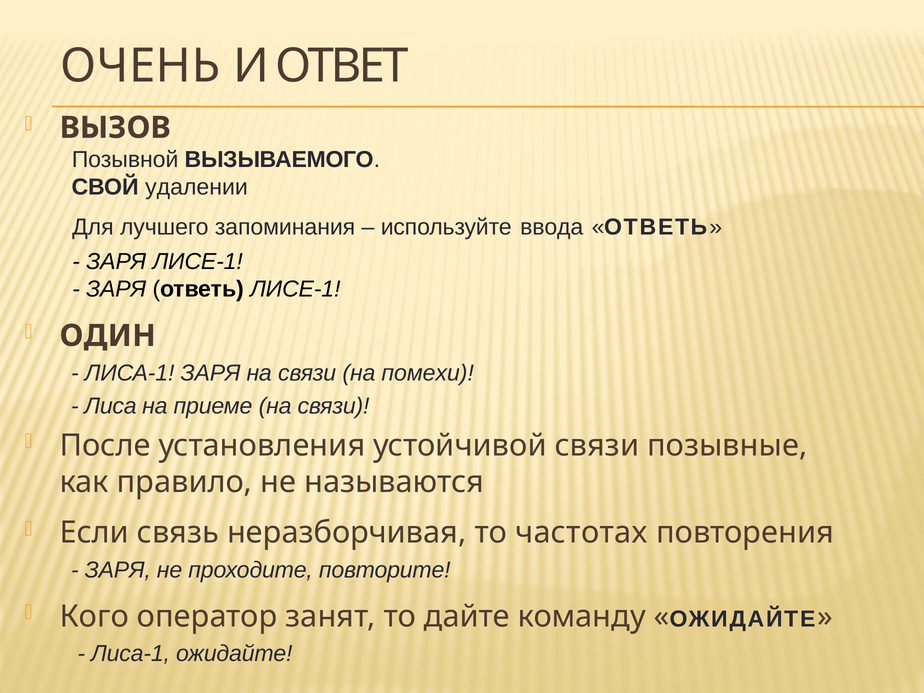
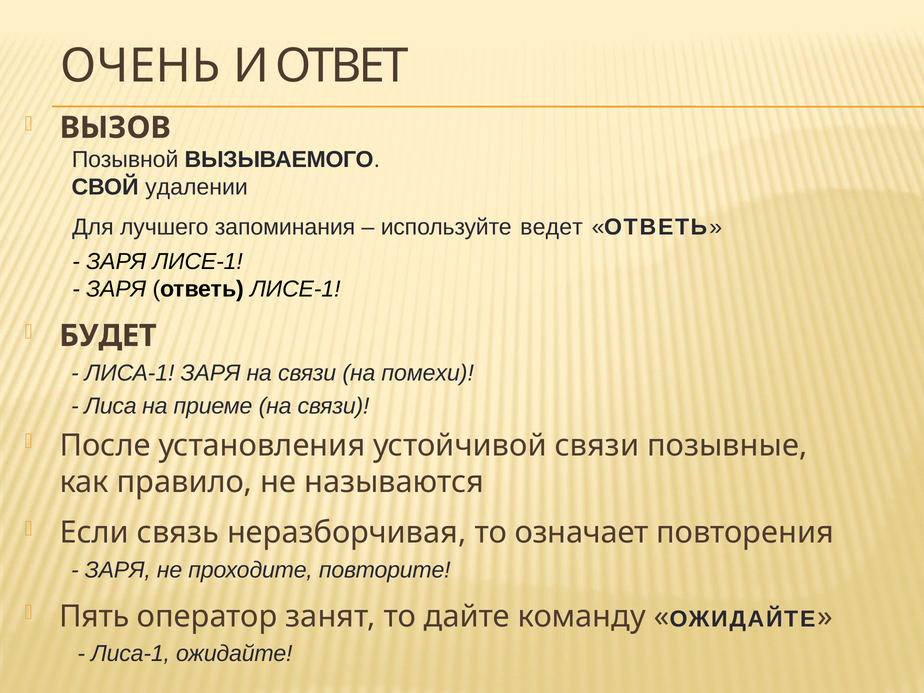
ввода: ввода -> ведет
ОДИН: ОДИН -> БУДЕТ
частотах: частотах -> означает
Кого: Кого -> Пять
